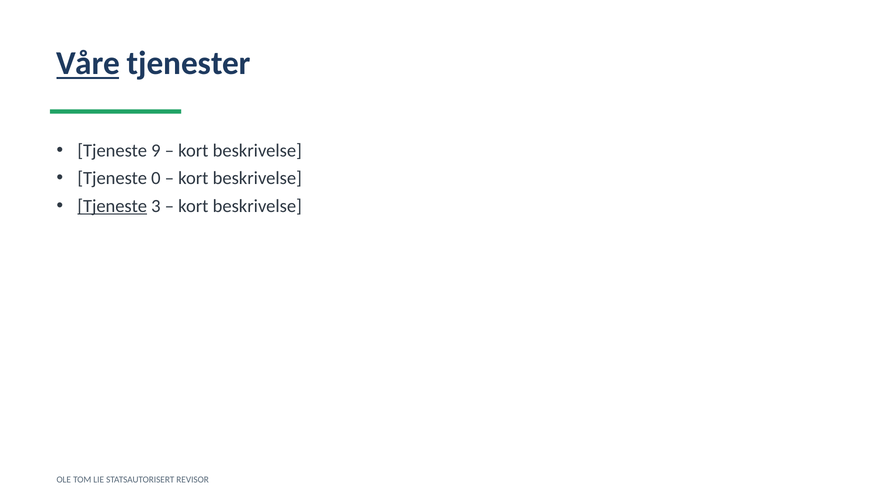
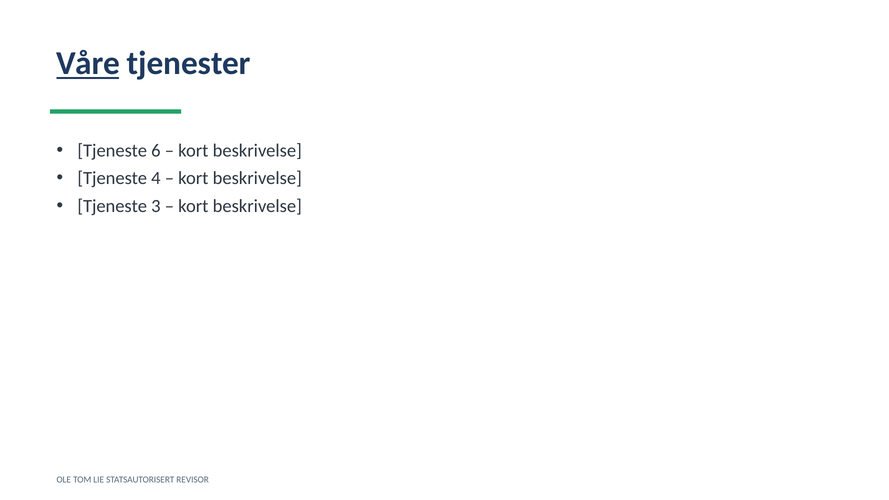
9: 9 -> 6
0: 0 -> 4
Tjeneste at (112, 206) underline: present -> none
